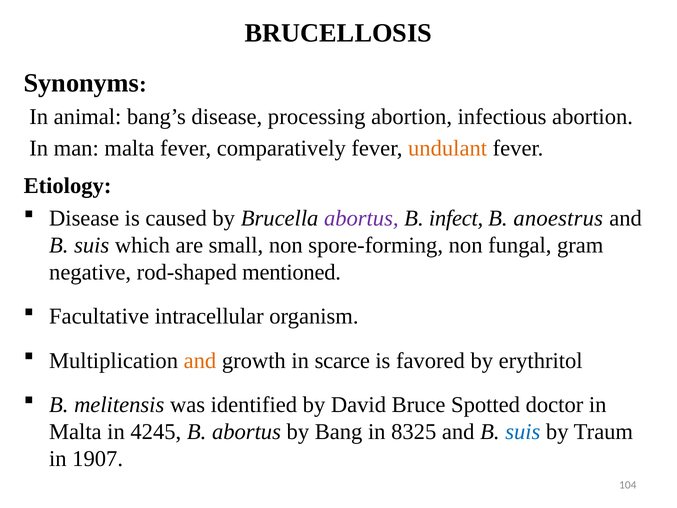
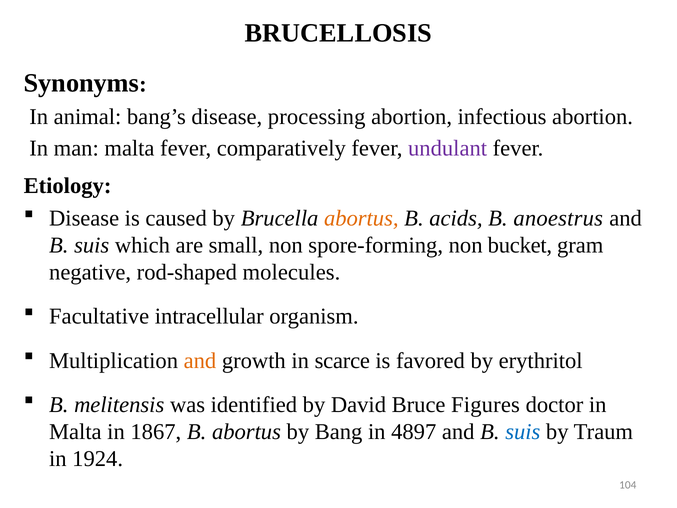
undulant colour: orange -> purple
abortus at (361, 218) colour: purple -> orange
infect: infect -> acids
fungal: fungal -> bucket
mentioned: mentioned -> molecules
Spotted: Spotted -> Figures
4245: 4245 -> 1867
8325: 8325 -> 4897
1907: 1907 -> 1924
